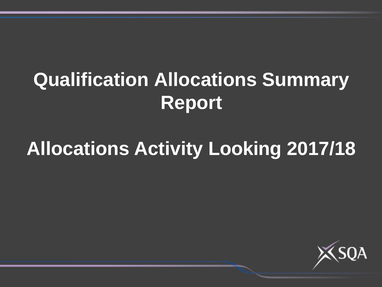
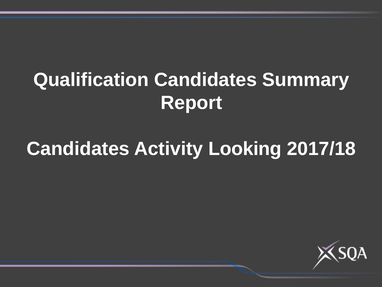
Qualification Allocations: Allocations -> Candidates
Allocations at (78, 148): Allocations -> Candidates
